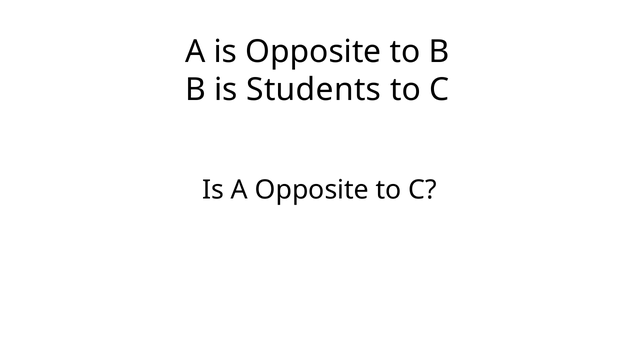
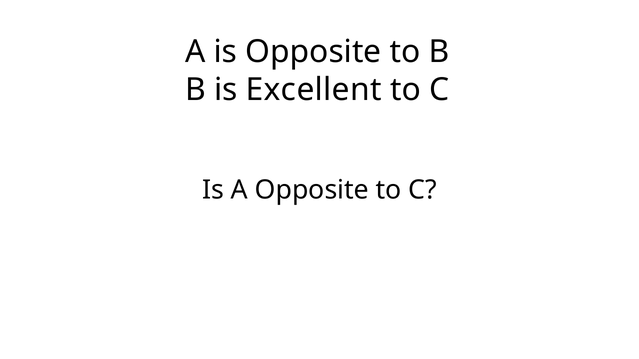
Students: Students -> Excellent
